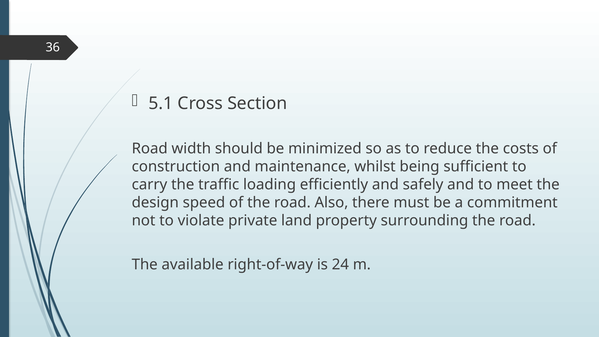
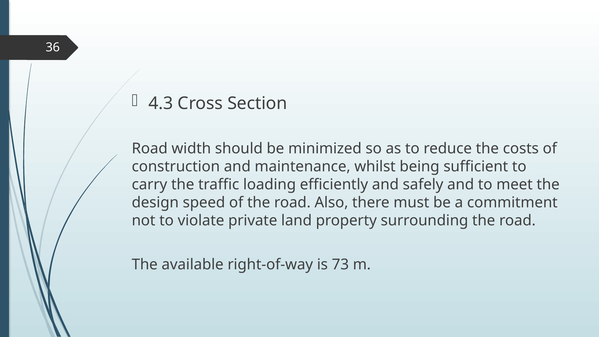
5.1: 5.1 -> 4.3
24: 24 -> 73
